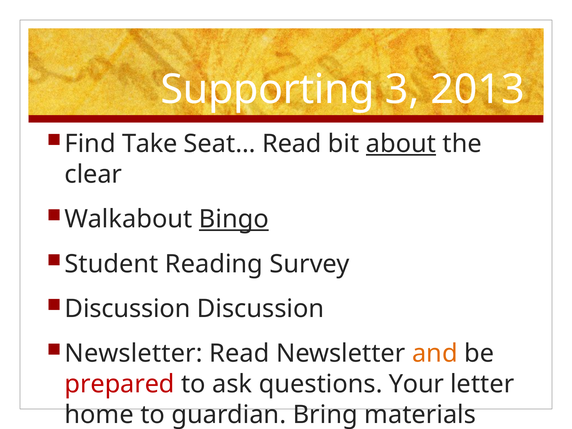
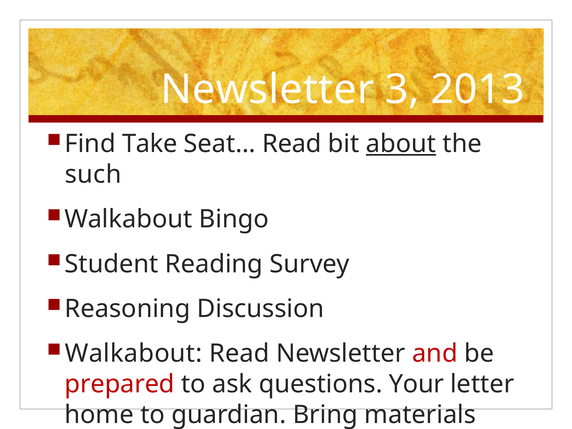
Supporting at (268, 89): Supporting -> Newsletter
clear: clear -> such
Bingo underline: present -> none
Discussion at (128, 309): Discussion -> Reasoning
Newsletter at (134, 354): Newsletter -> Walkabout
and colour: orange -> red
